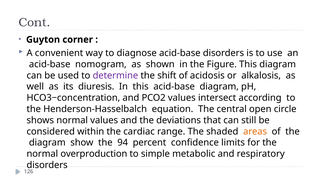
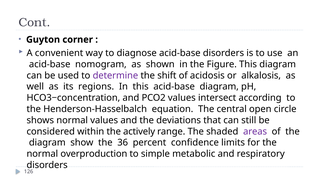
diuresis: diuresis -> regions
cardiac: cardiac -> actively
areas colour: orange -> purple
94: 94 -> 36
